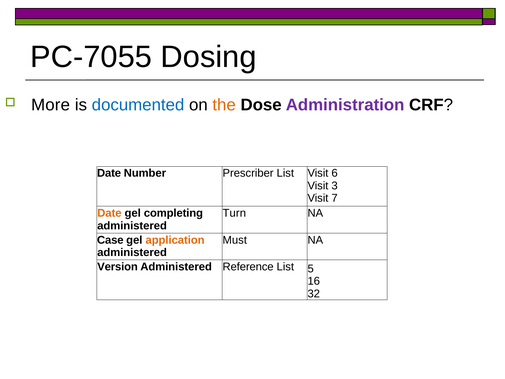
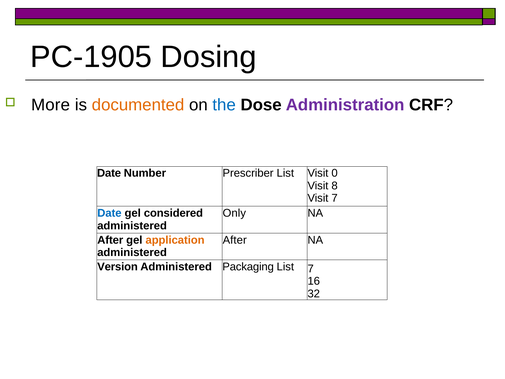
PC-7055: PC-7055 -> PC-1905
documented colour: blue -> orange
the colour: orange -> blue
6: 6 -> 0
3: 3 -> 8
Date at (109, 213) colour: orange -> blue
completing: completing -> considered
Turn: Turn -> Only
Case at (110, 240): Case -> After
Must at (235, 240): Must -> After
Reference: Reference -> Packaging
List 5: 5 -> 7
